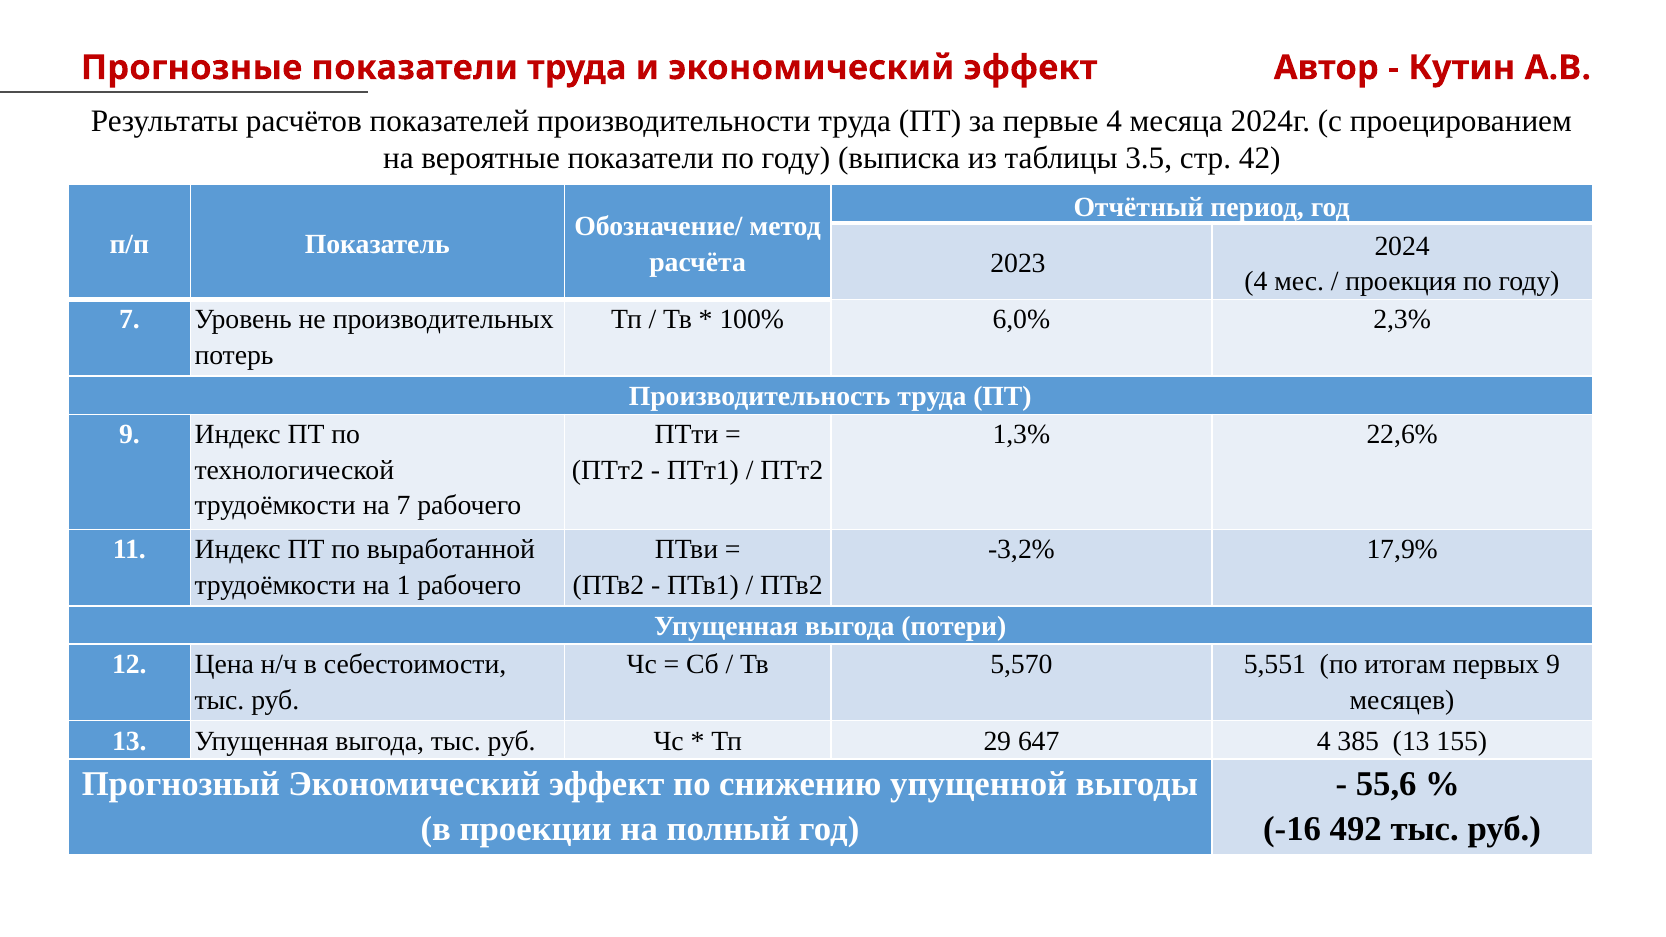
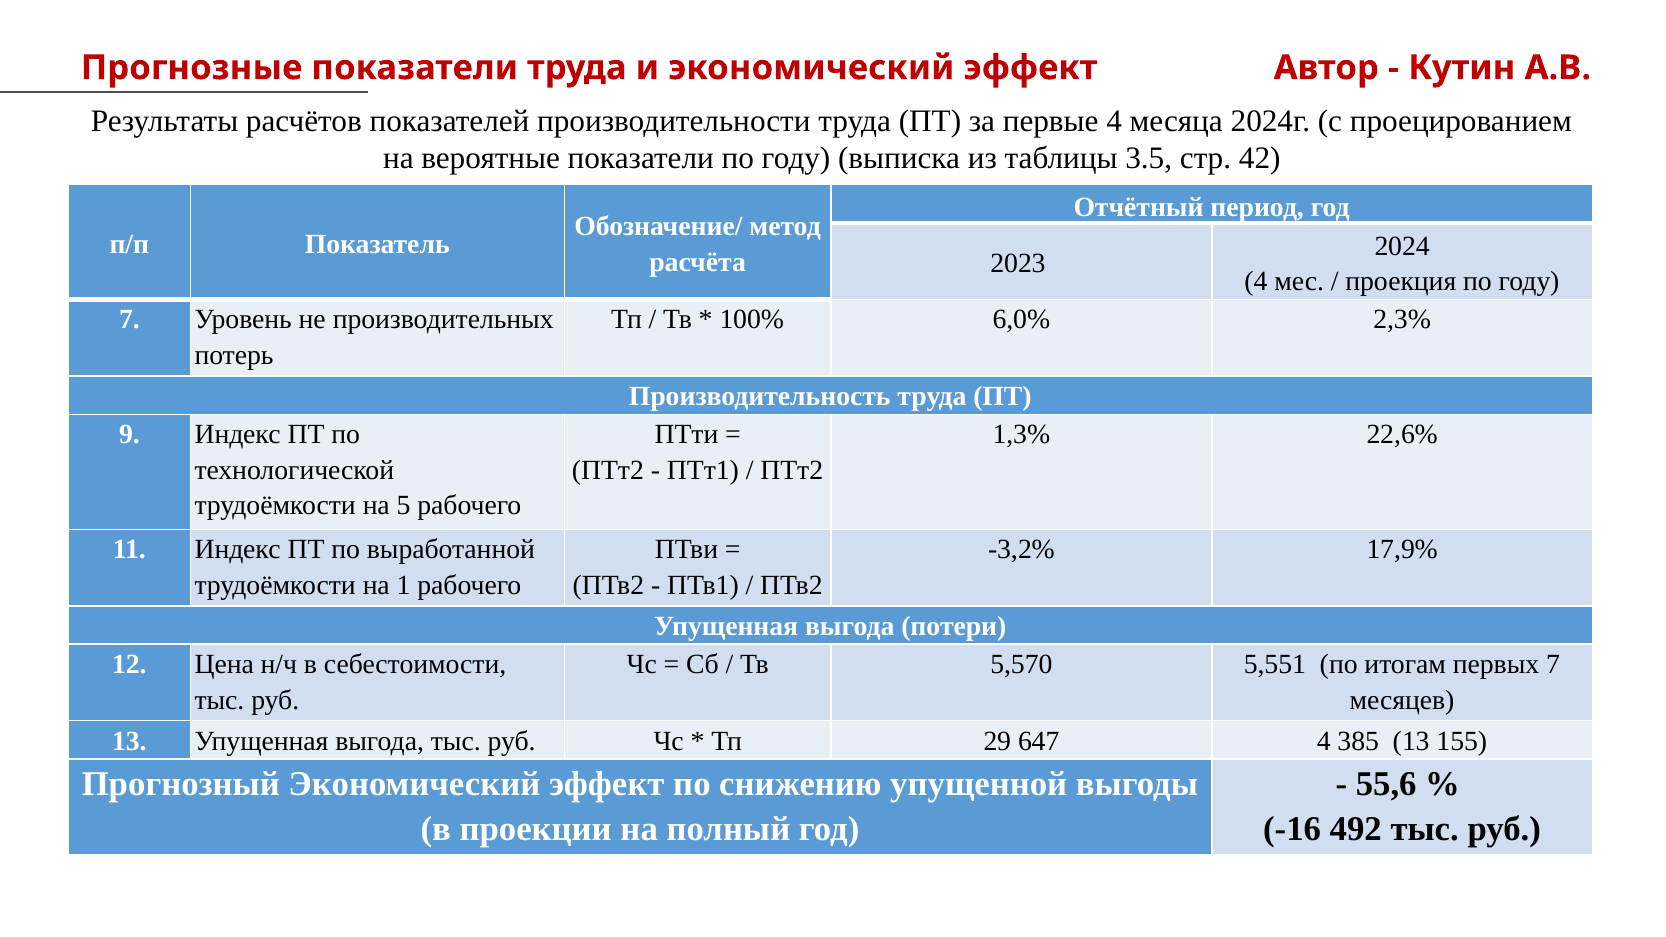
на 7: 7 -> 5
первых 9: 9 -> 7
